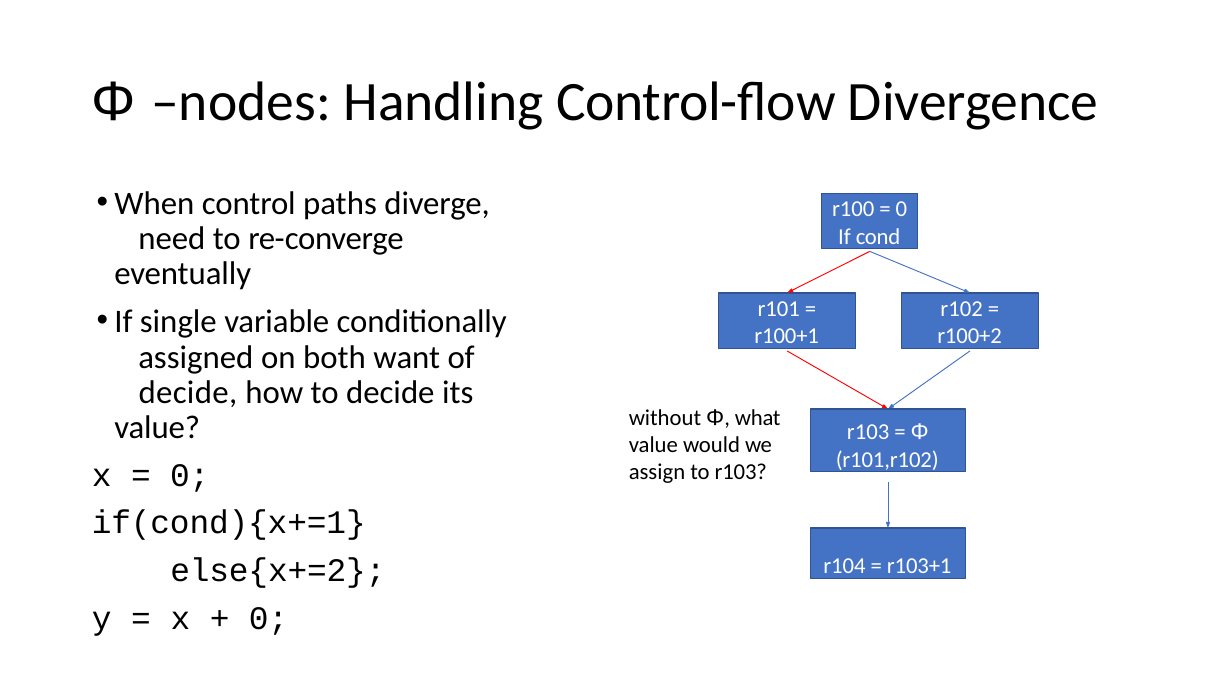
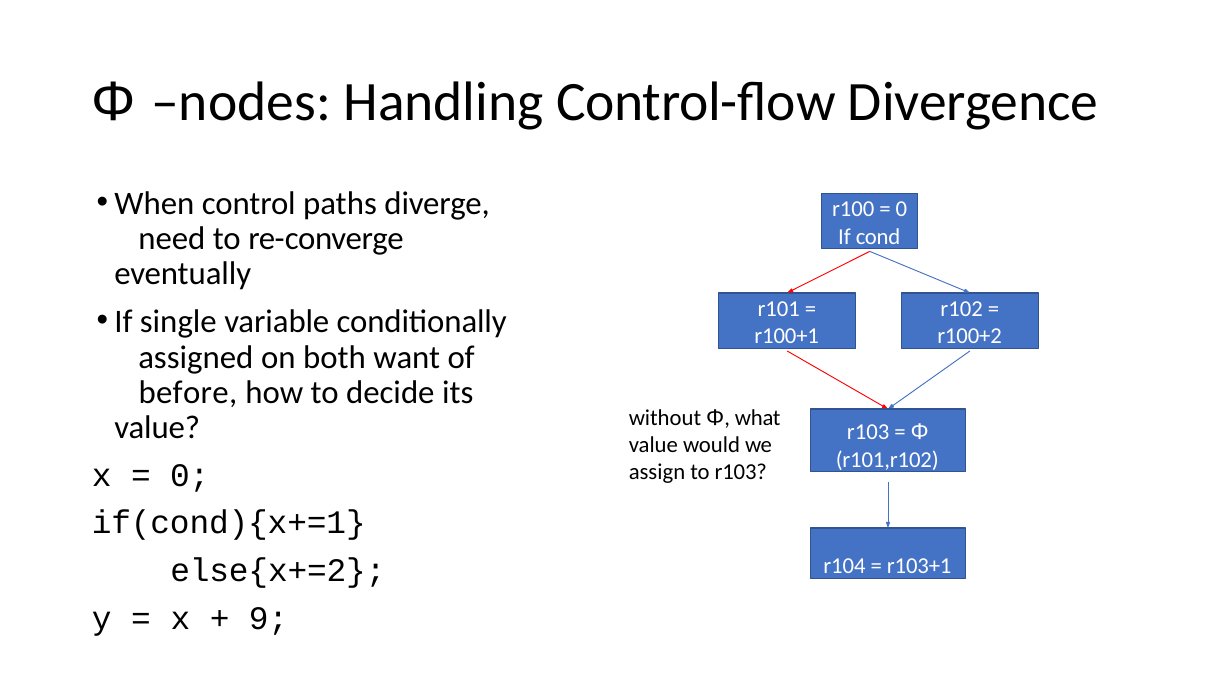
decide at (188, 393): decide -> before
0 at (269, 618): 0 -> 9
